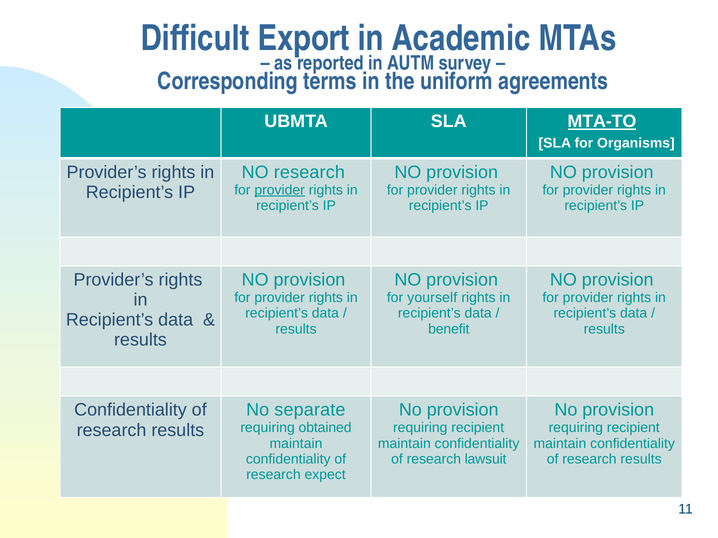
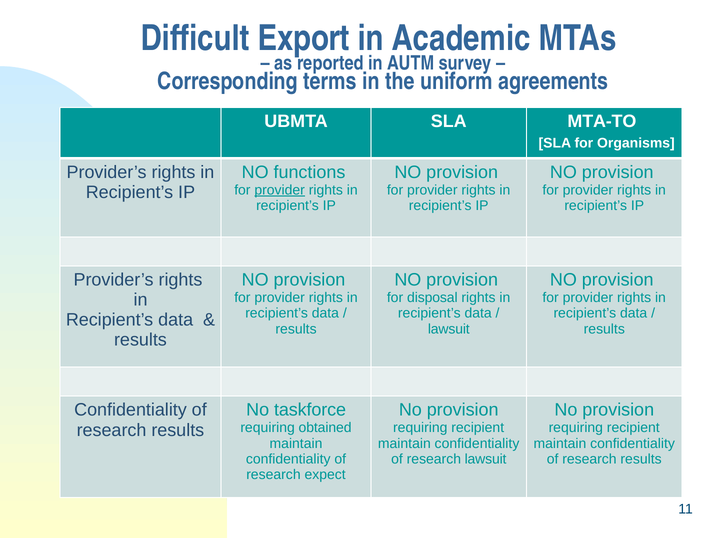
MTA-TO underline: present -> none
NO research: research -> functions
yourself: yourself -> disposal
benefit at (449, 329): benefit -> lawsuit
separate: separate -> taskforce
